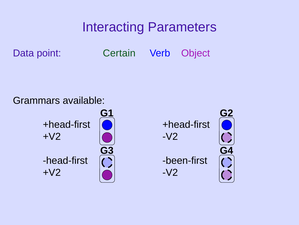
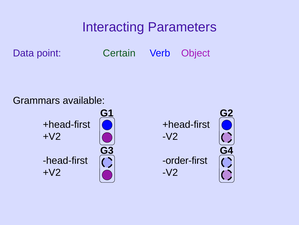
been-first: been-first -> order-first
